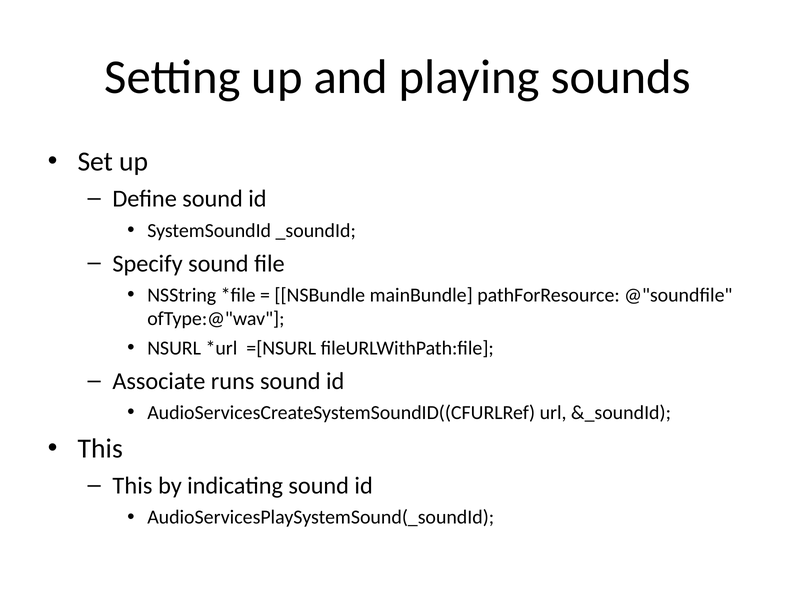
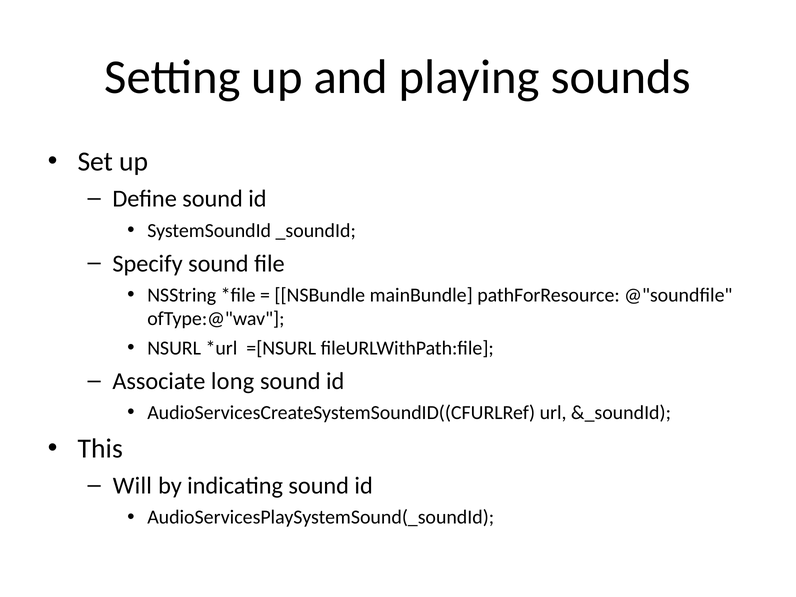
runs: runs -> long
This at (132, 486): This -> Will
